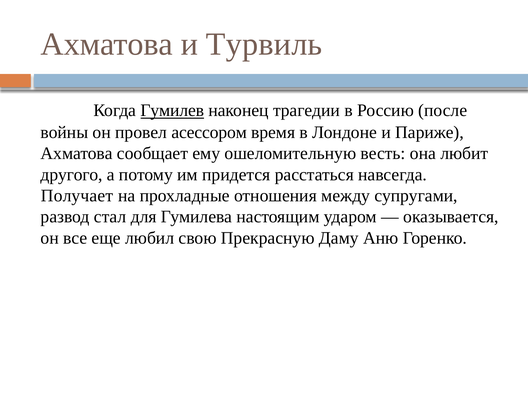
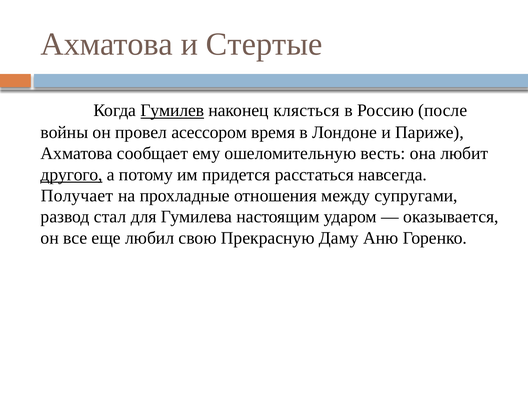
Турвиль: Турвиль -> Стертые
трагедии: трагедии -> клясться
другого underline: none -> present
